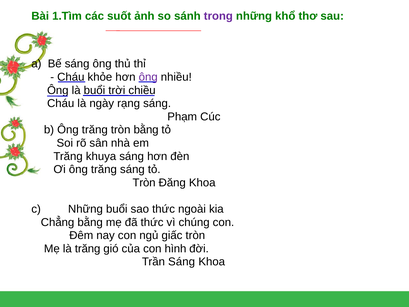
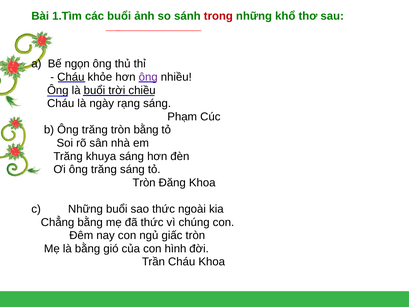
các suốt: suốt -> buổi
trong colour: purple -> red
Bế sáng: sáng -> ngọn
là trăng: trăng -> bằng
Trần Sáng: Sáng -> Cháu
